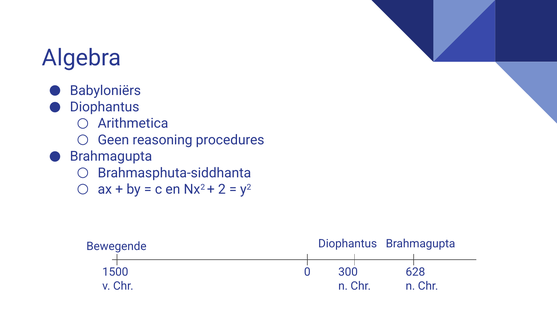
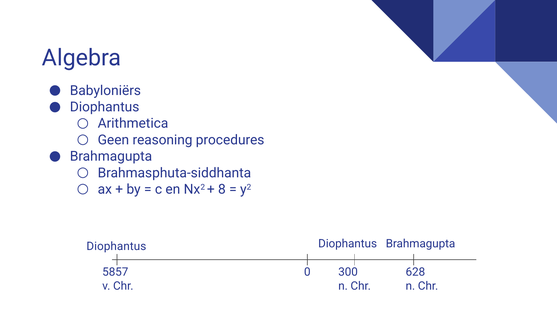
2: 2 -> 8
Bewegende at (116, 246): Bewegende -> Diophantus
1500: 1500 -> 5857
